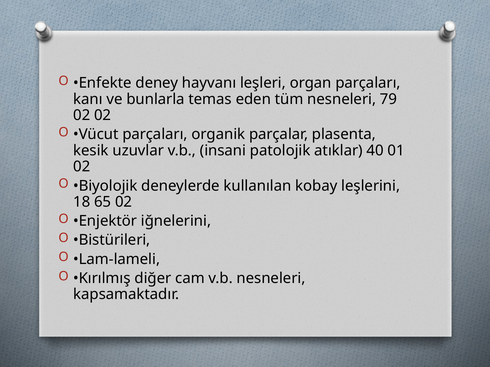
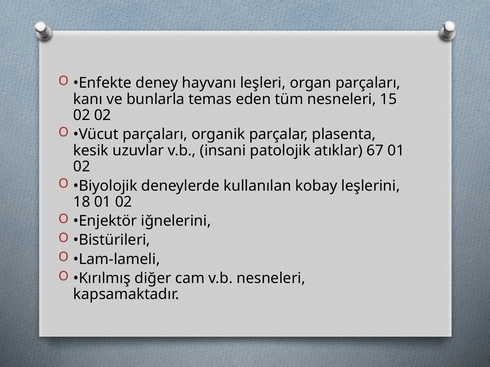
79: 79 -> 15
40: 40 -> 67
18 65: 65 -> 01
